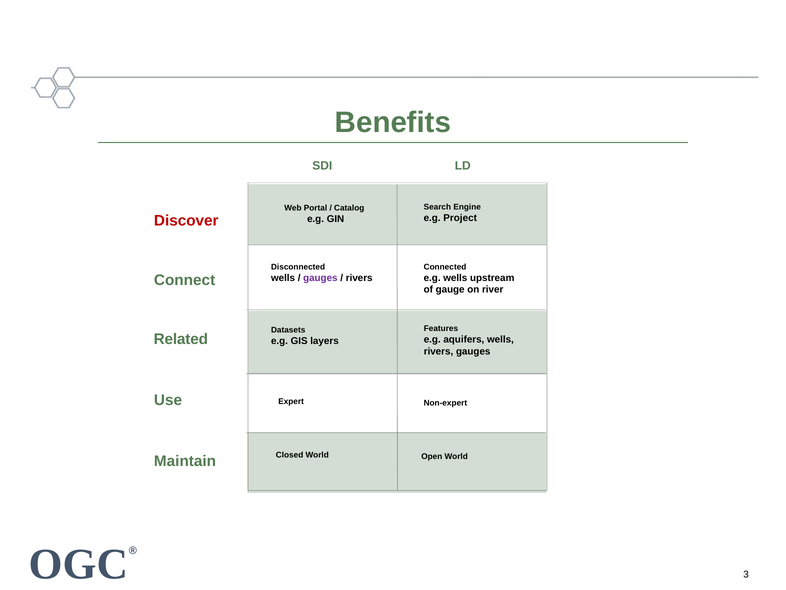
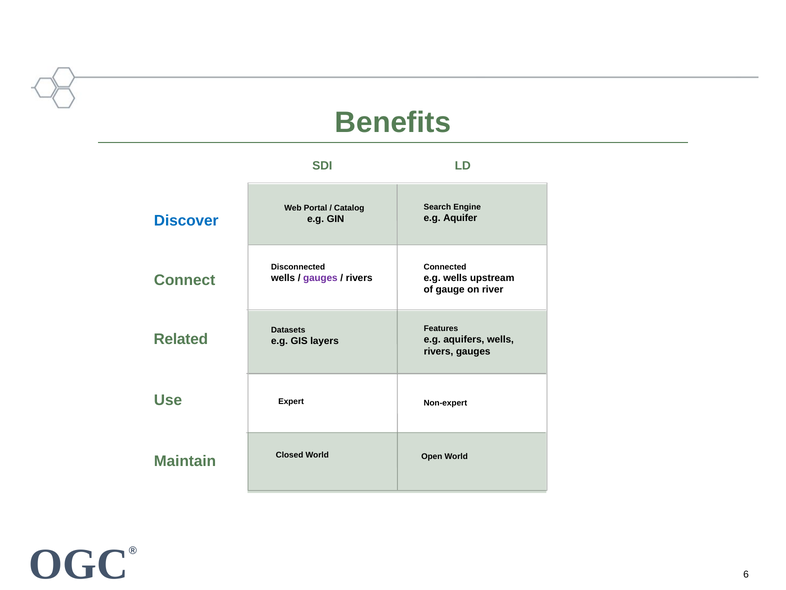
Project: Project -> Aquifer
Discover colour: red -> blue
3: 3 -> 6
